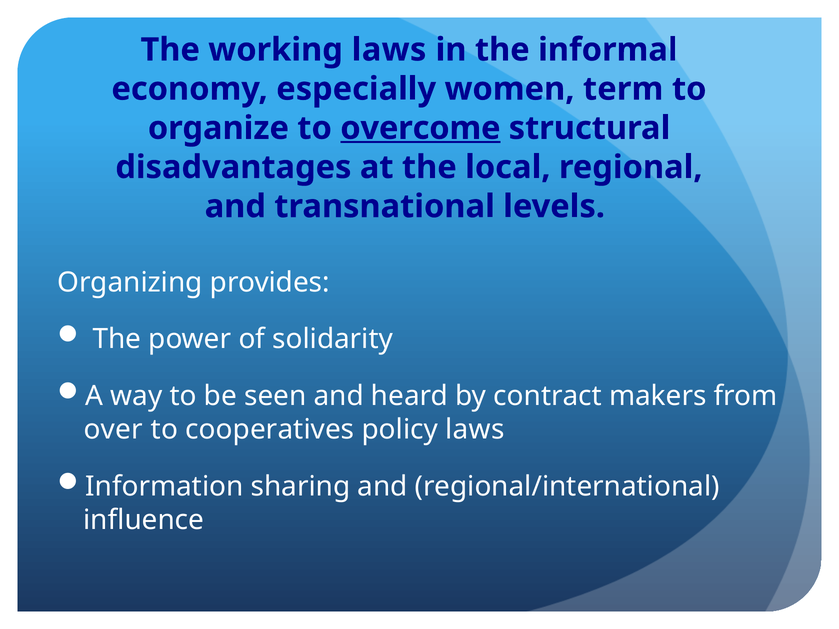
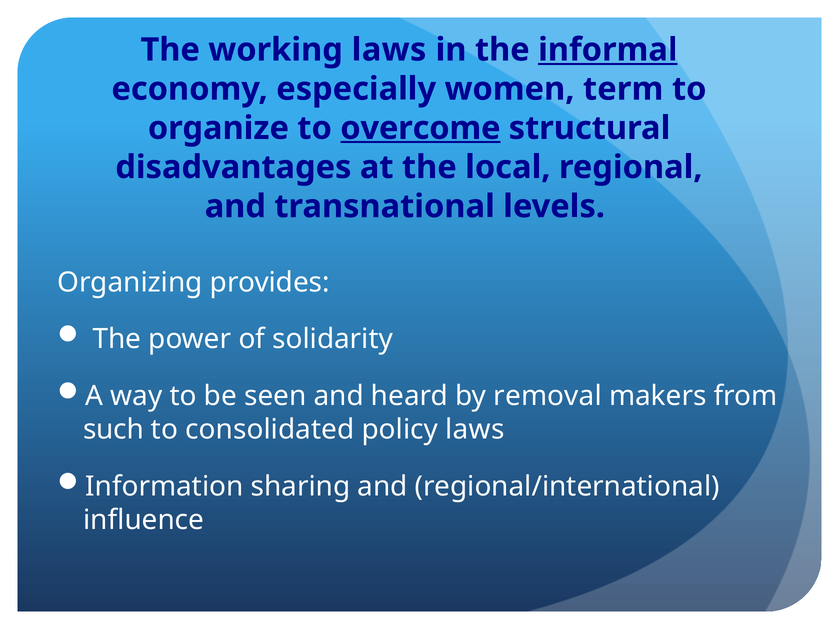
informal underline: none -> present
contract: contract -> removal
over: over -> such
cooperatives: cooperatives -> consolidated
